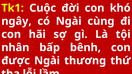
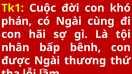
ngây: ngây -> phán
